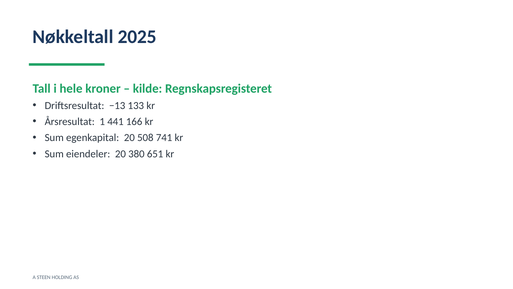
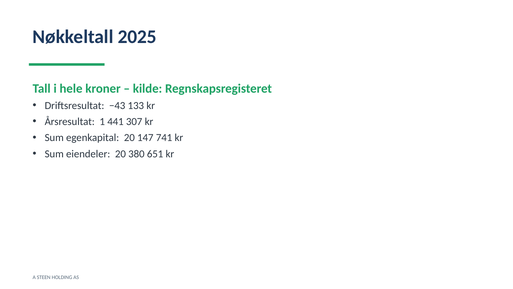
−13: −13 -> −43
166: 166 -> 307
508: 508 -> 147
